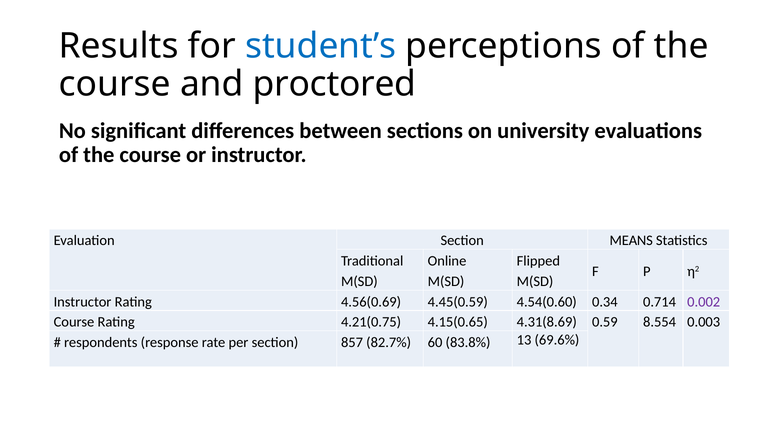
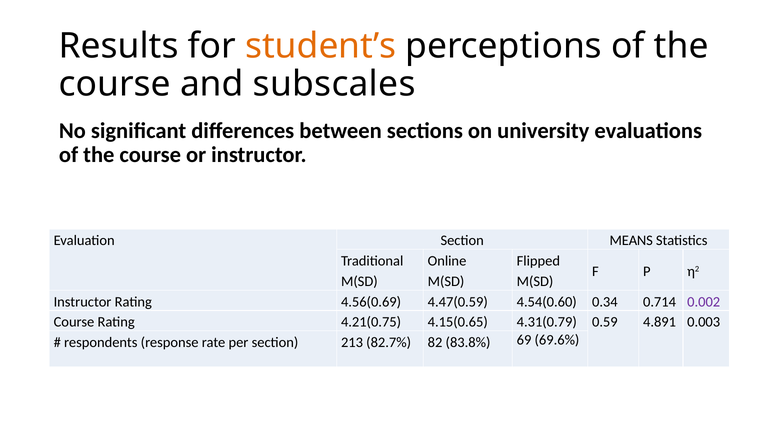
student’s colour: blue -> orange
proctored: proctored -> subscales
4.45(0.59: 4.45(0.59 -> 4.47(0.59
4.31(8.69: 4.31(8.69 -> 4.31(0.79
8.554: 8.554 -> 4.891
857: 857 -> 213
60: 60 -> 82
13: 13 -> 69
